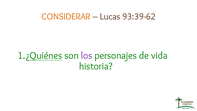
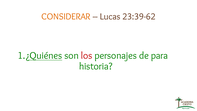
93:39-62: 93:39-62 -> 23:39-62
los colour: purple -> red
vida: vida -> para
